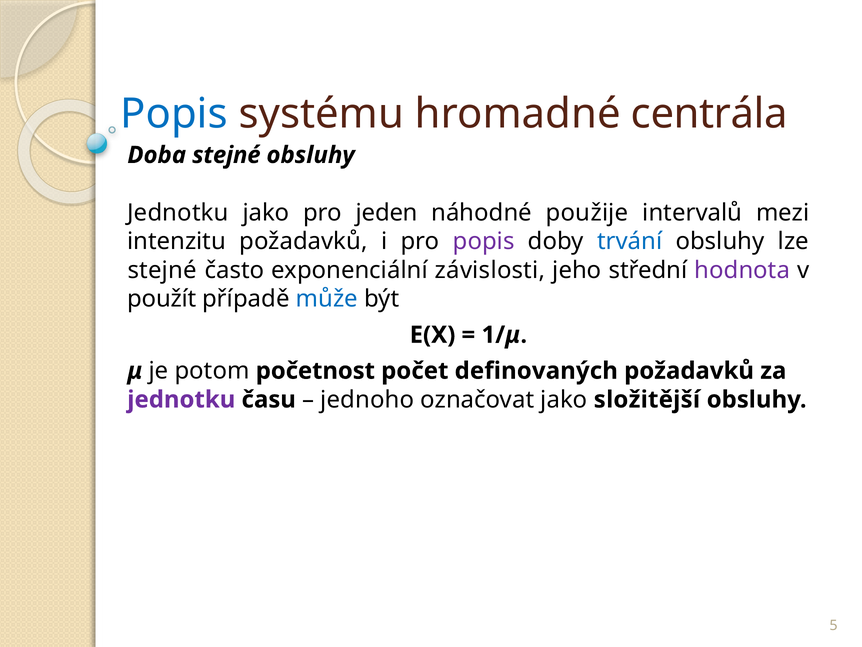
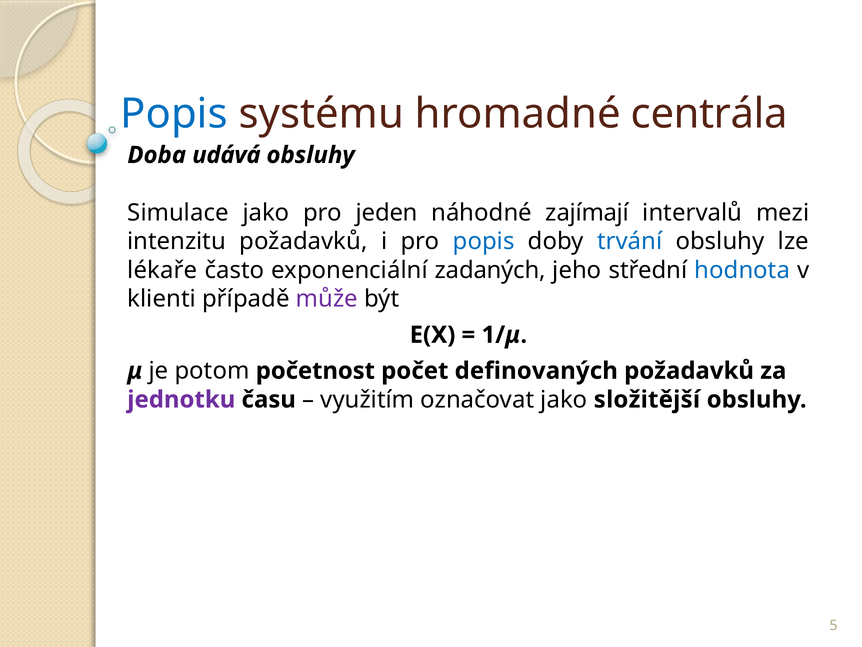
Doba stejné: stejné -> udává
Jednotku at (178, 212): Jednotku -> Simulace
použije: použije -> zajímají
popis at (484, 241) colour: purple -> blue
stejné at (162, 270): stejné -> lékaře
závislosti: závislosti -> zadaných
hodnota colour: purple -> blue
použít: použít -> klienti
může colour: blue -> purple
jednoho: jednoho -> využitím
